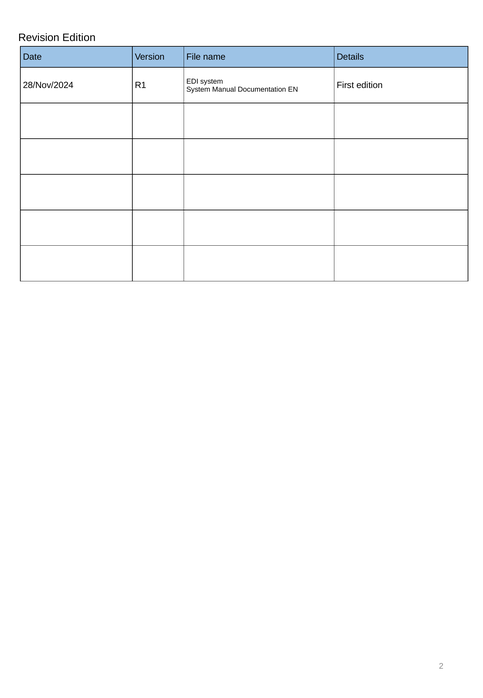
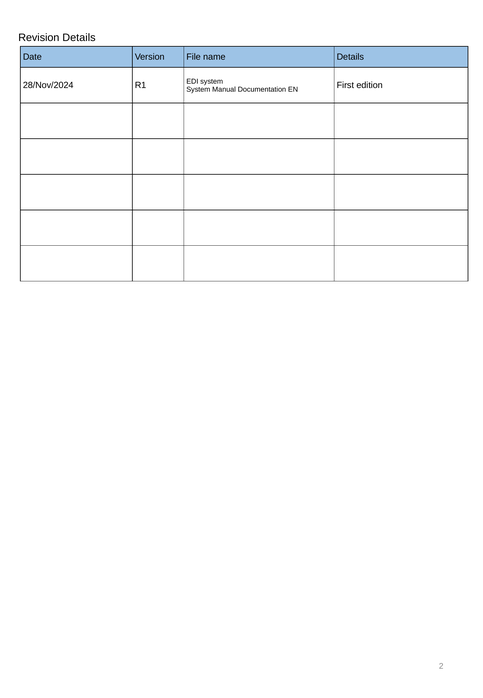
Revision Edition: Edition -> Details
